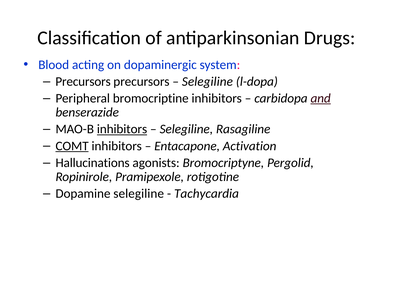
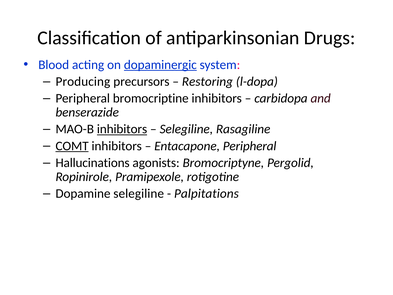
dopaminergic underline: none -> present
Precursors at (83, 81): Precursors -> Producing
Selegiline at (207, 81): Selegiline -> Restoring
and underline: present -> none
Entacapone Activation: Activation -> Peripheral
Tachycardia: Tachycardia -> Palpitations
